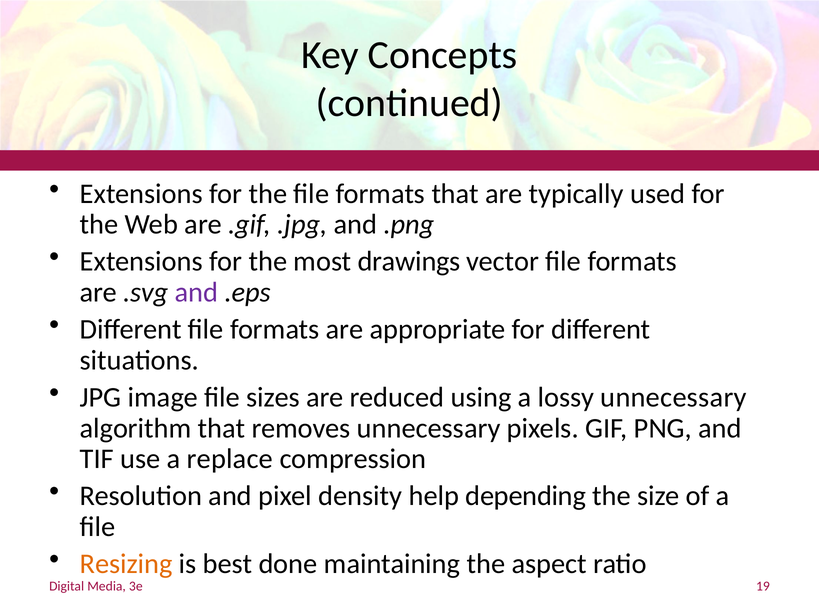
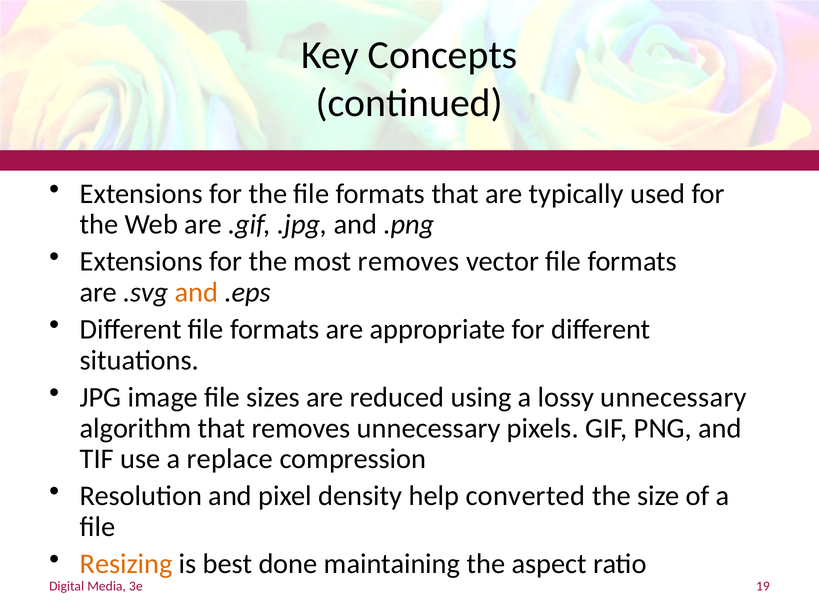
most drawings: drawings -> removes
and at (197, 292) colour: purple -> orange
depending: depending -> converted
